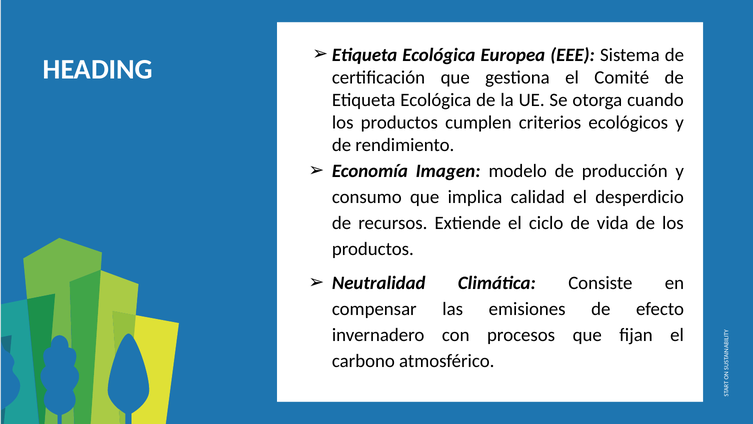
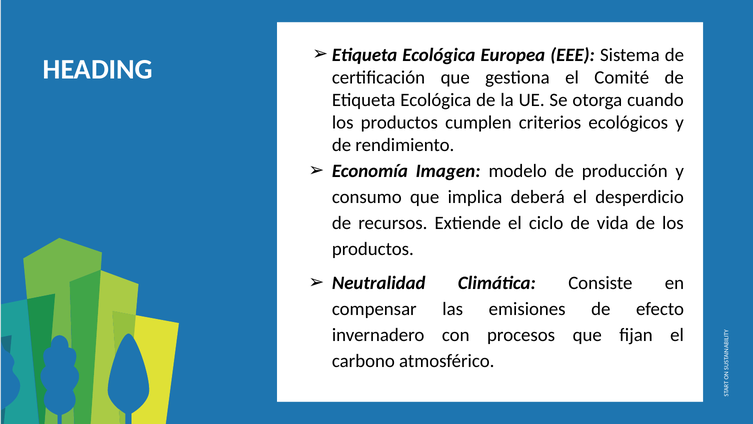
calidad: calidad -> deberá
